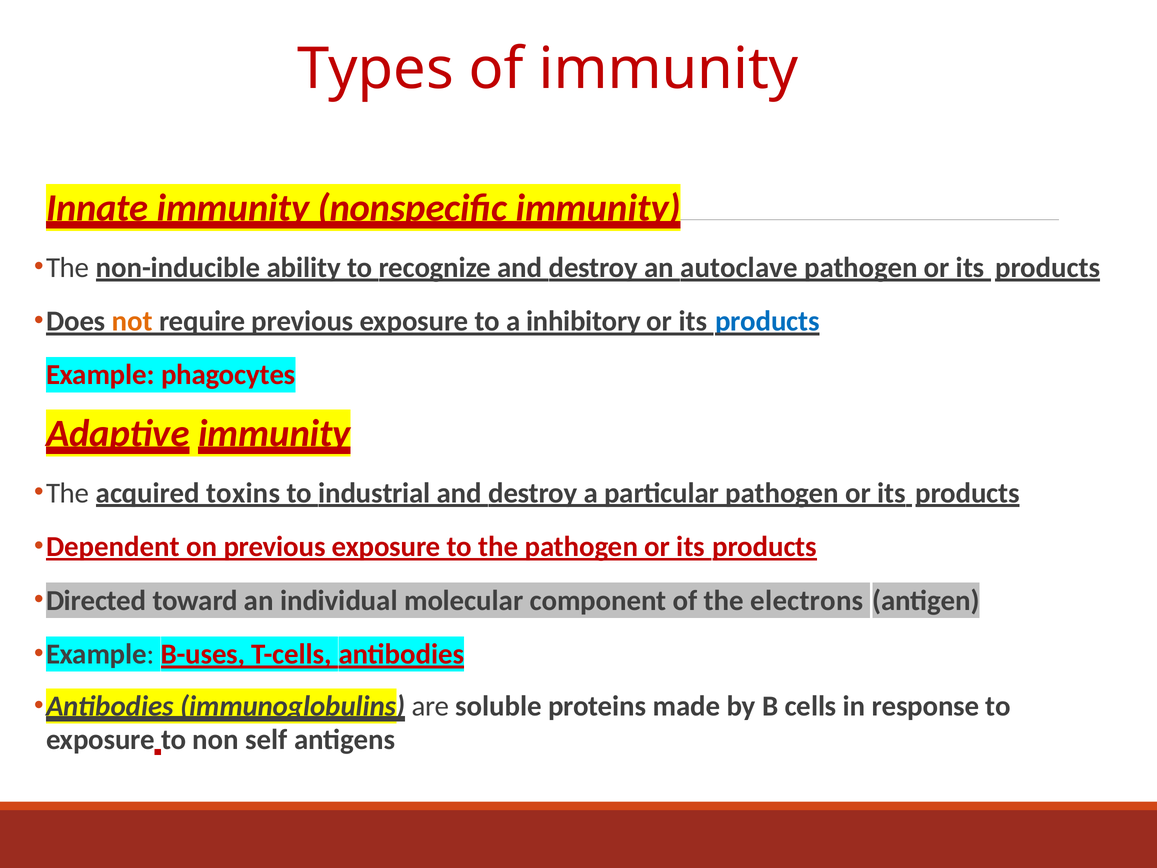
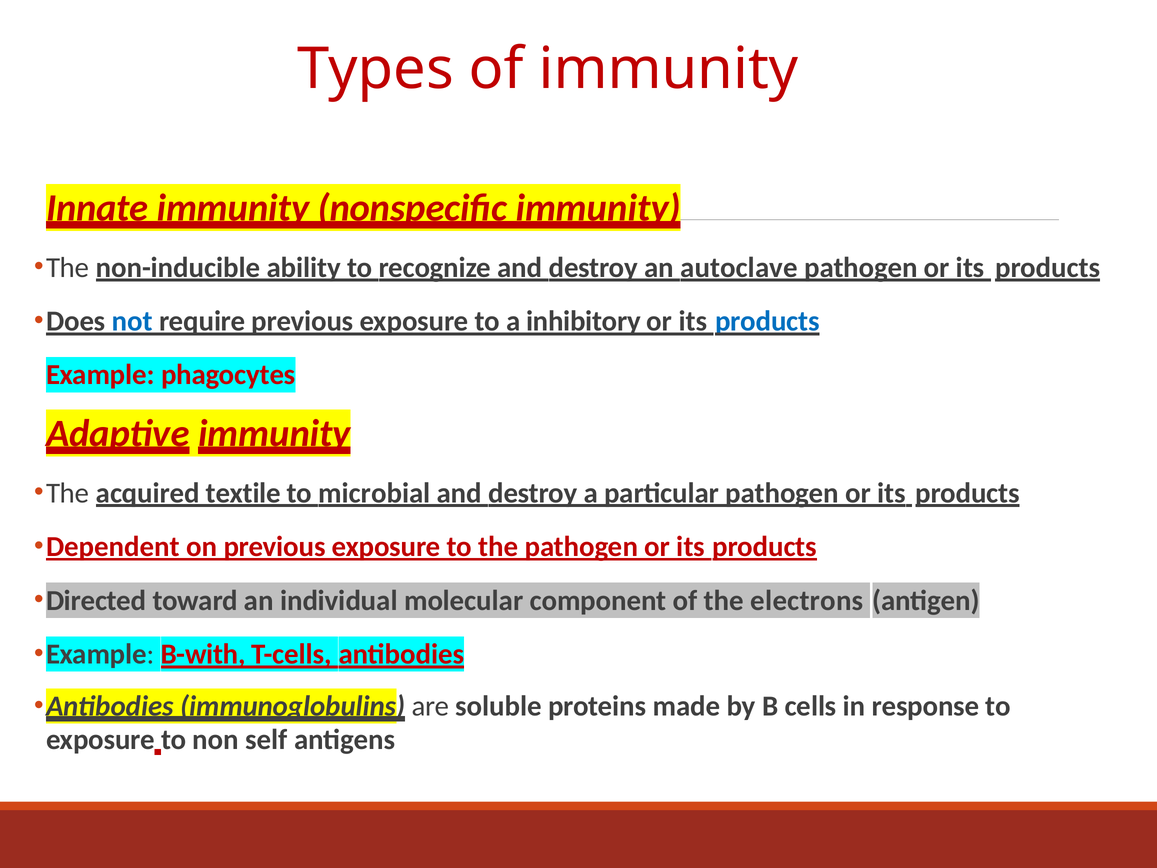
not colour: orange -> blue
toxins: toxins -> textile
industrial: industrial -> microbial
B-uses: B-uses -> B-with
